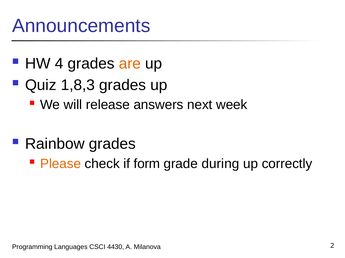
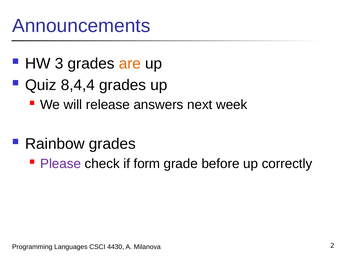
4: 4 -> 3
1,8,3: 1,8,3 -> 8,4,4
Please colour: orange -> purple
during: during -> before
